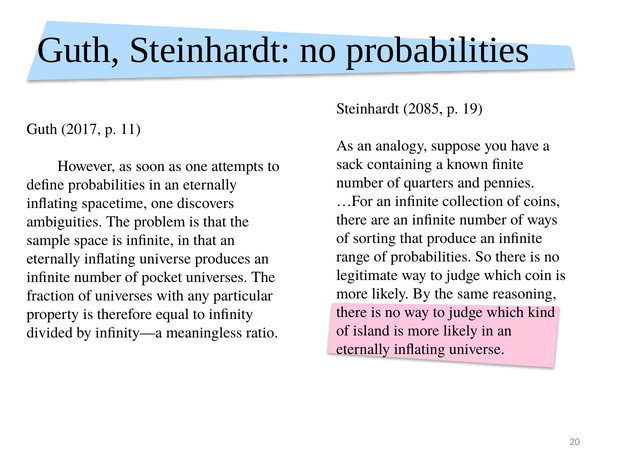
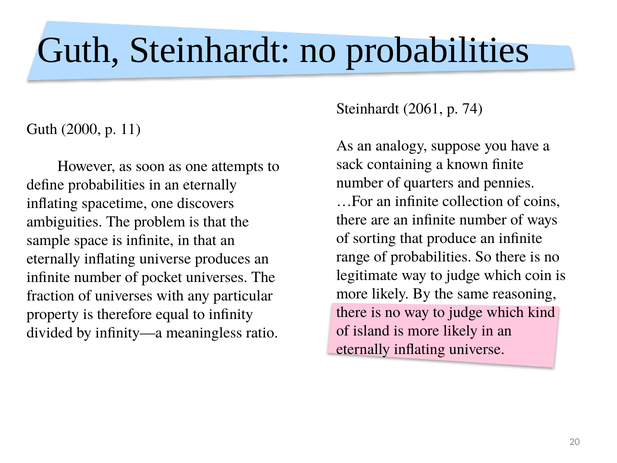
2085: 2085 -> 2061
19: 19 -> 74
2017: 2017 -> 2000
